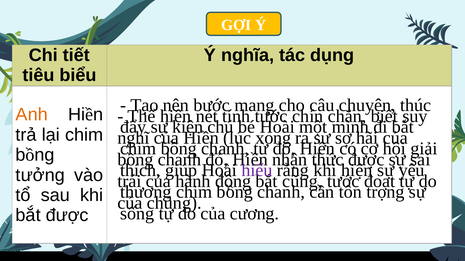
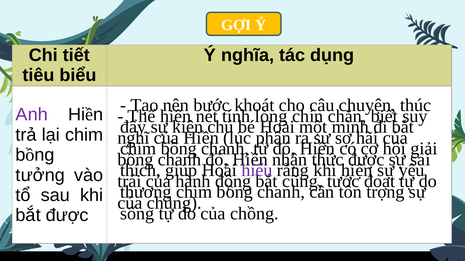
mang: mang -> khoát
Anh colour: orange -> purple
tính tước: tước -> lòng
xong: xong -> phân
cương: cương -> chồng
